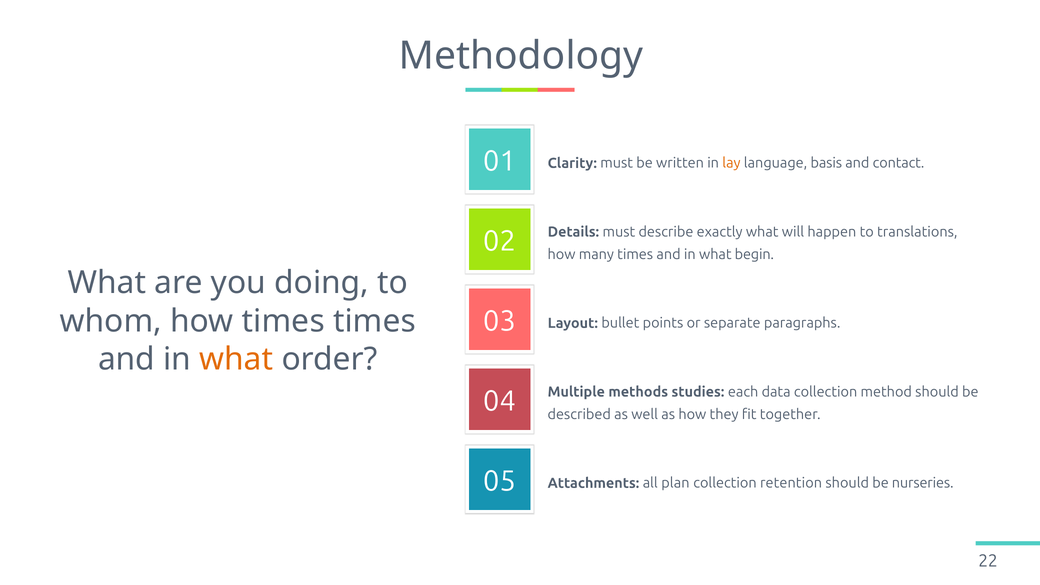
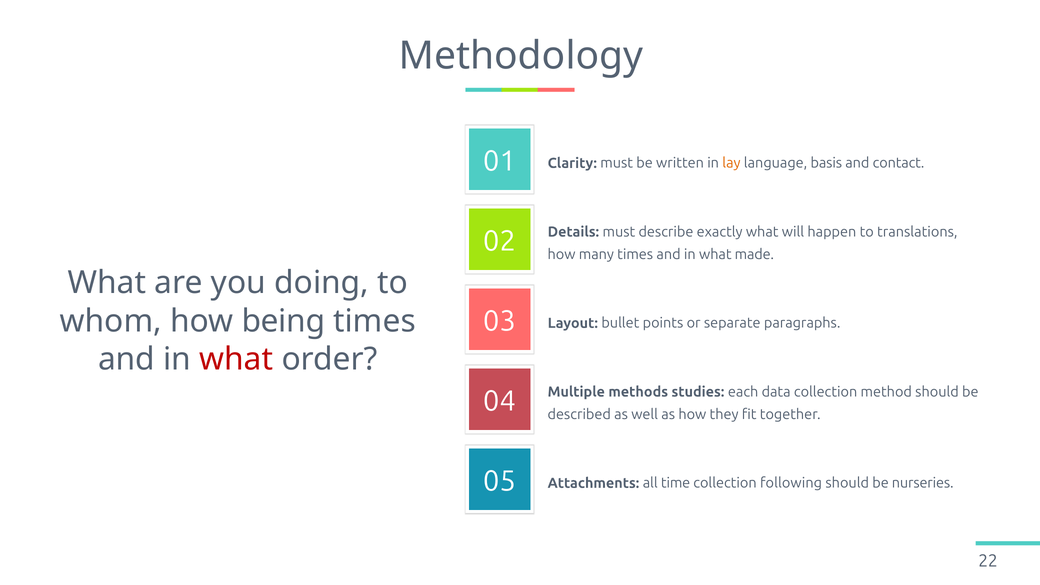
begin: begin -> made
how times: times -> being
what at (236, 359) colour: orange -> red
plan: plan -> time
retention: retention -> following
